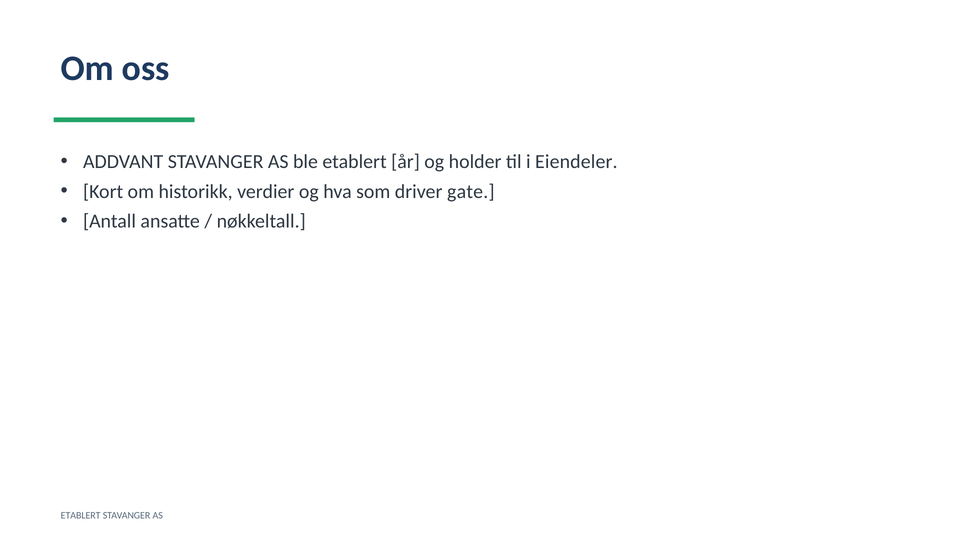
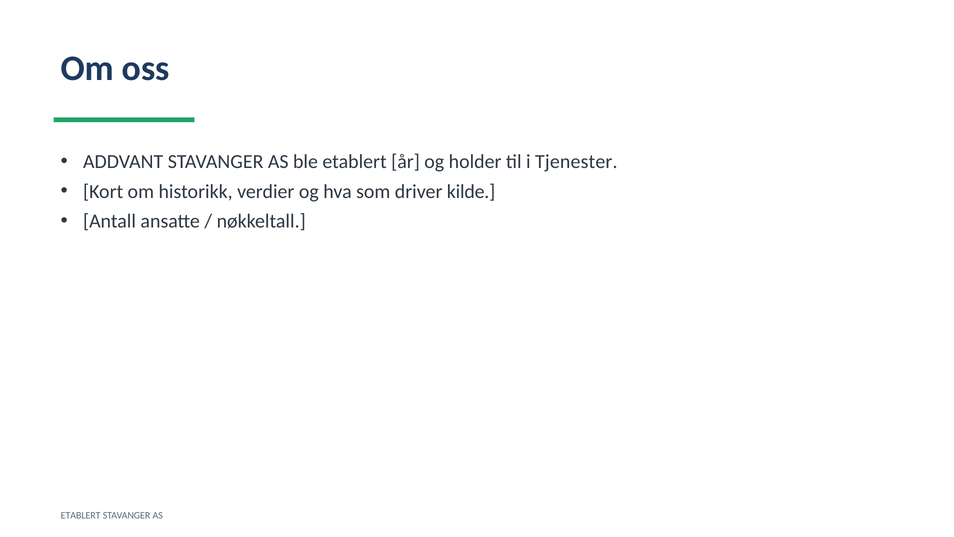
Eiendeler: Eiendeler -> Tjenester
gate: gate -> kilde
